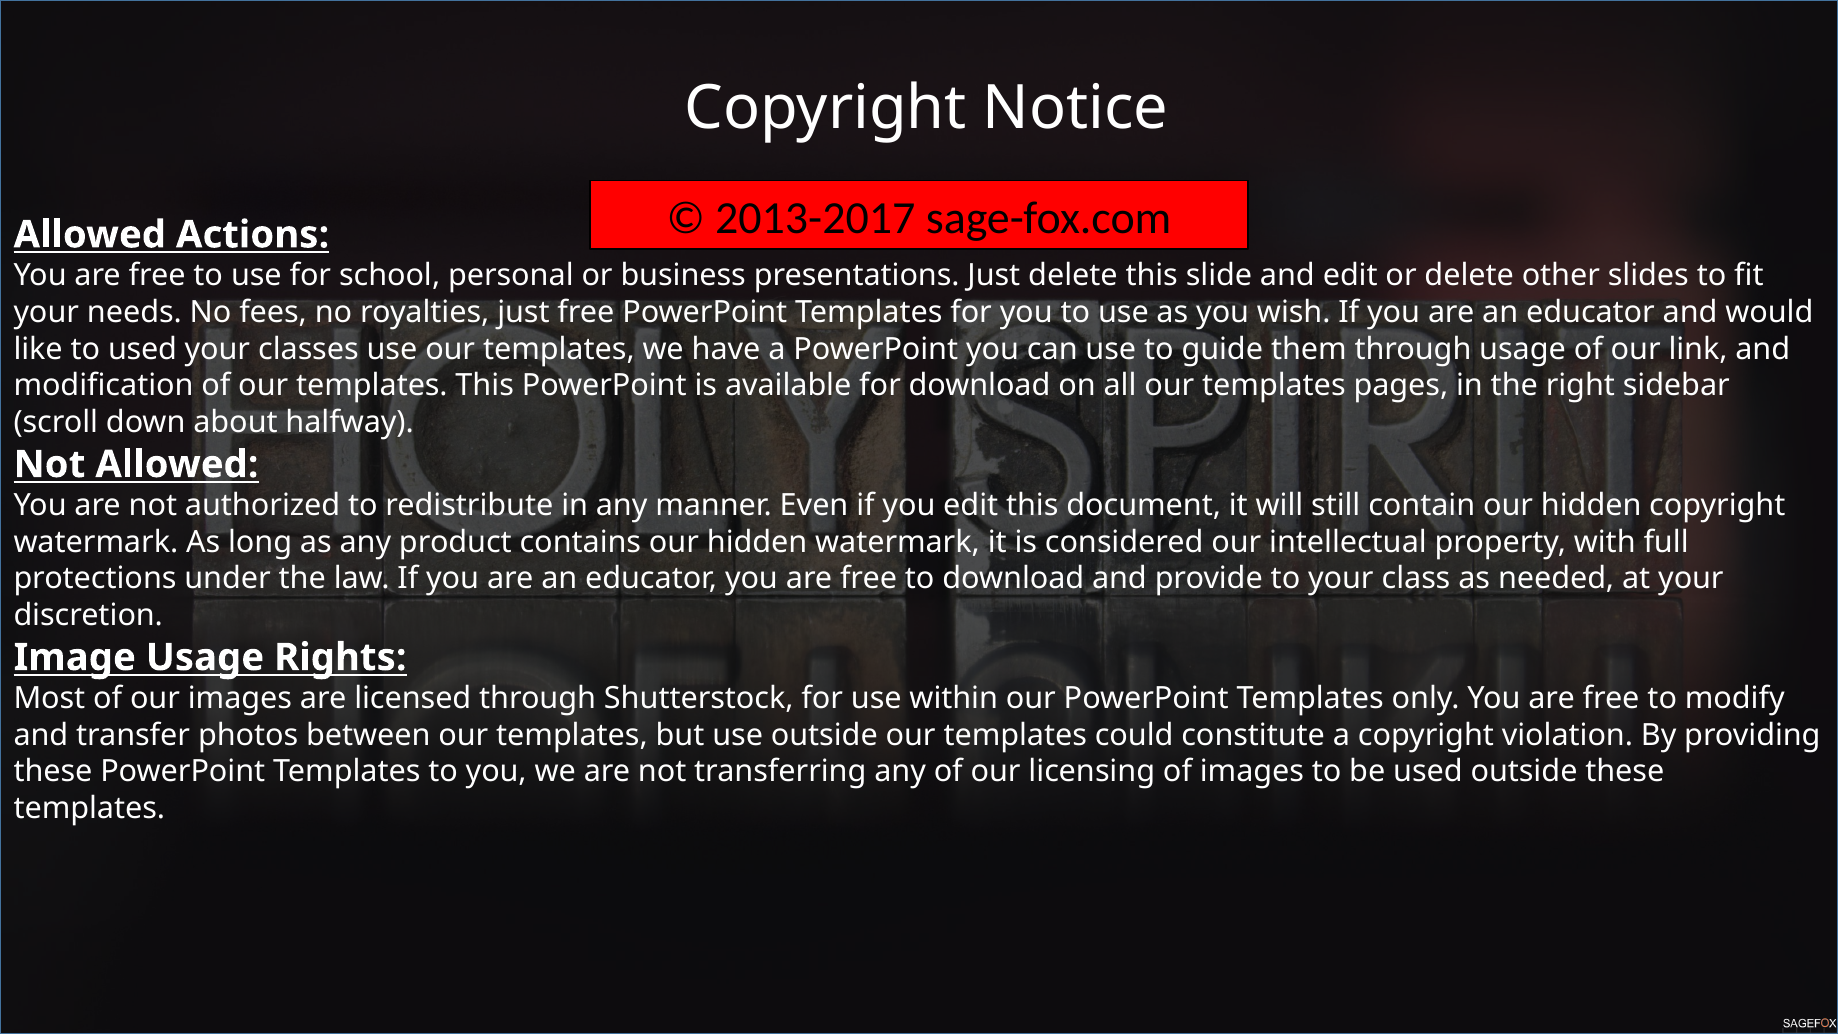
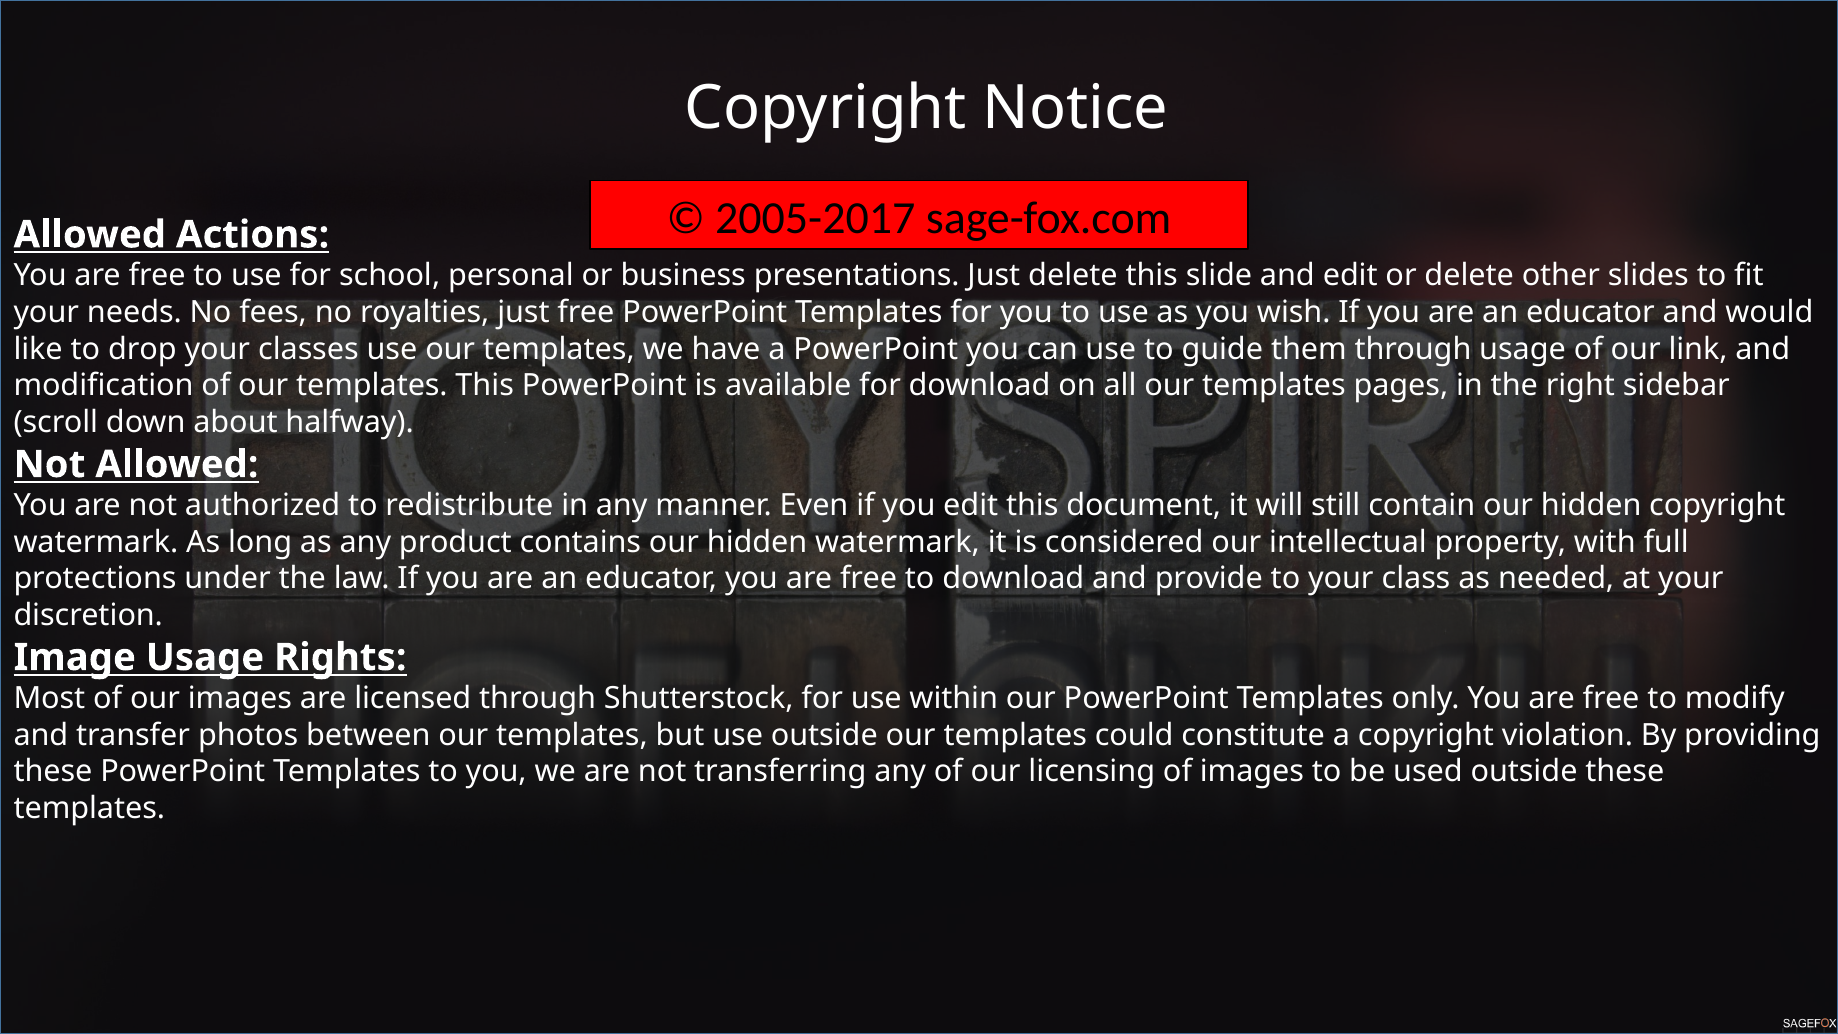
2013-2017: 2013-2017 -> 2005-2017
to used: used -> drop
